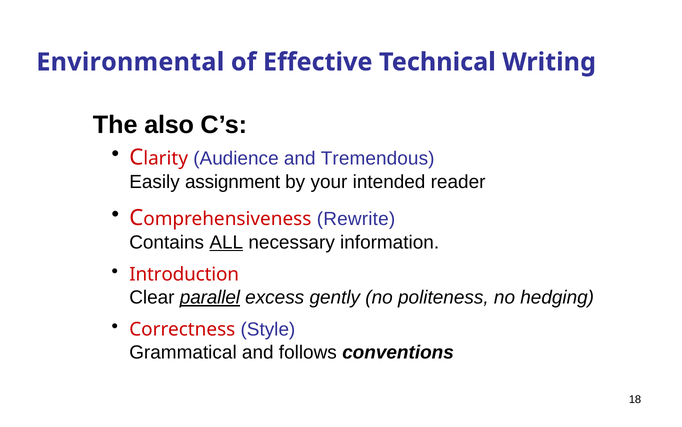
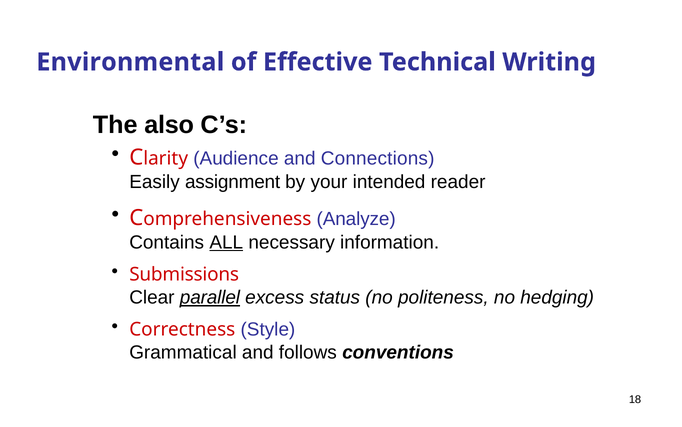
Tremendous: Tremendous -> Connections
Rewrite: Rewrite -> Analyze
Introduction: Introduction -> Submissions
gently: gently -> status
